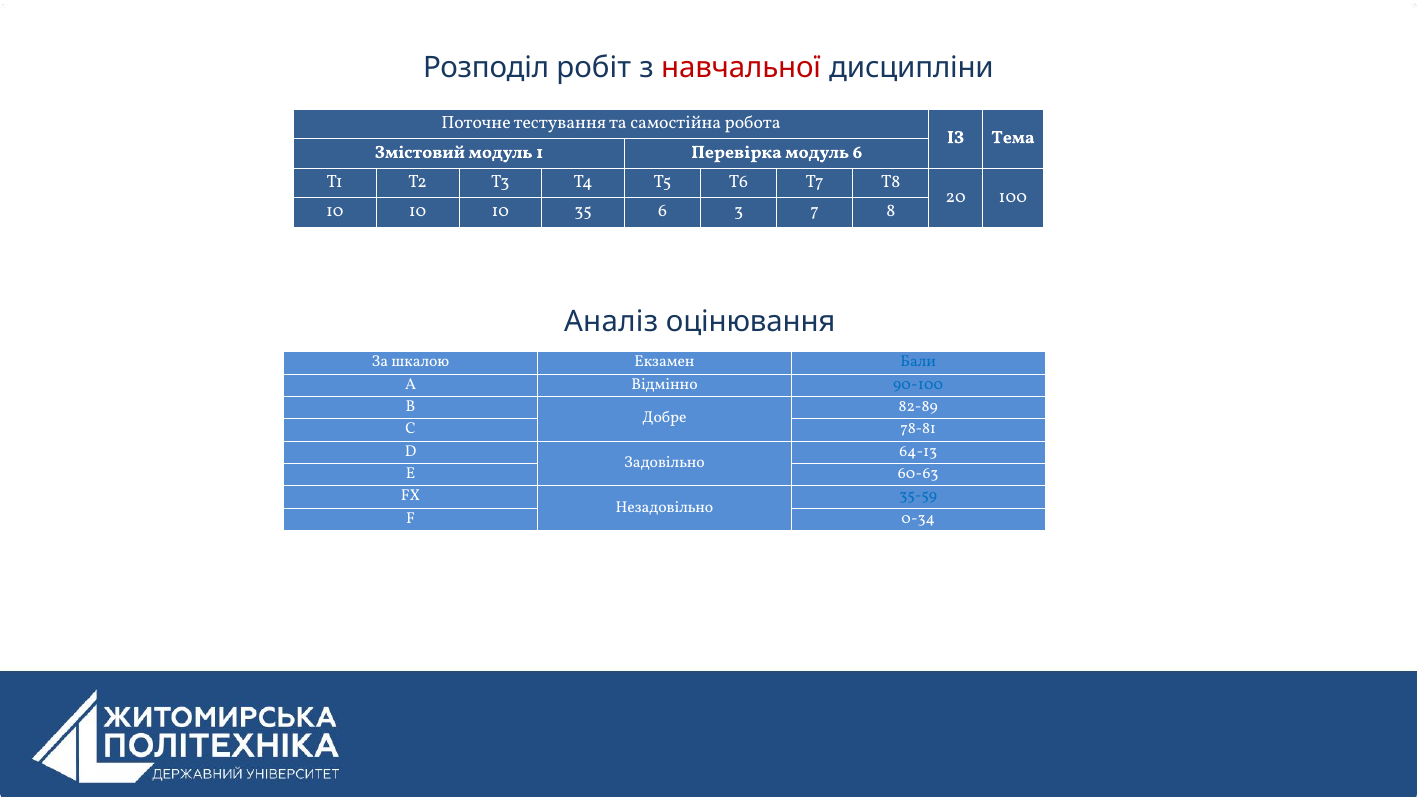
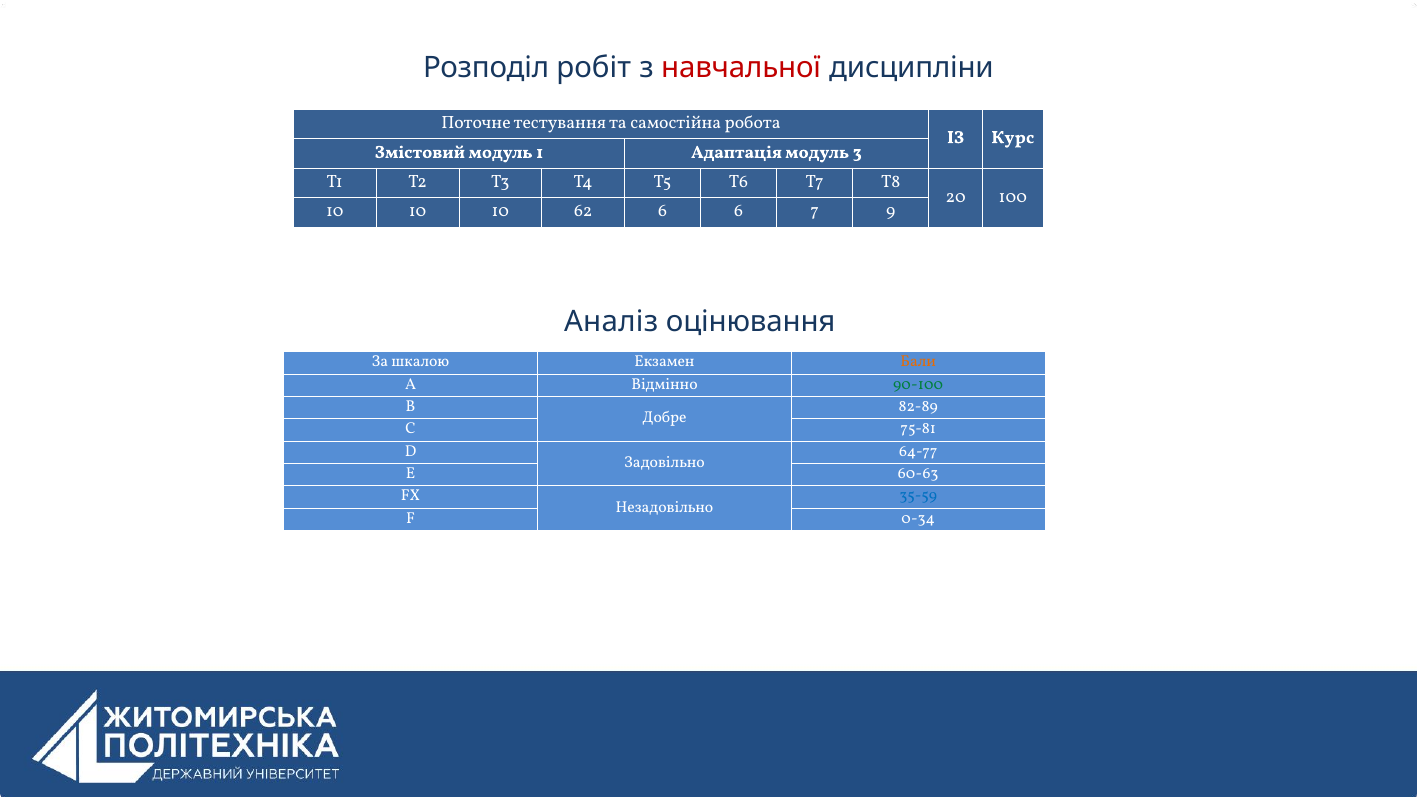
Тема: Тема -> Курс
Перевірка: Перевірка -> Адаптація
модуль 6: 6 -> 3
35: 35 -> 62
6 3: 3 -> 6
8: 8 -> 9
Бали colour: blue -> orange
90-100 colour: blue -> green
78-81: 78-81 -> 75-81
64-13: 64-13 -> 64-77
